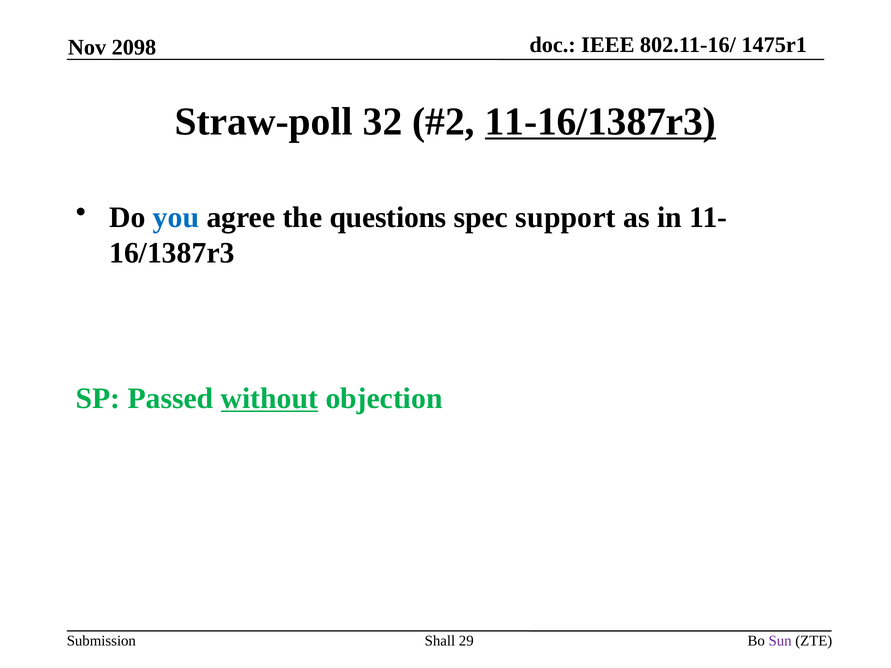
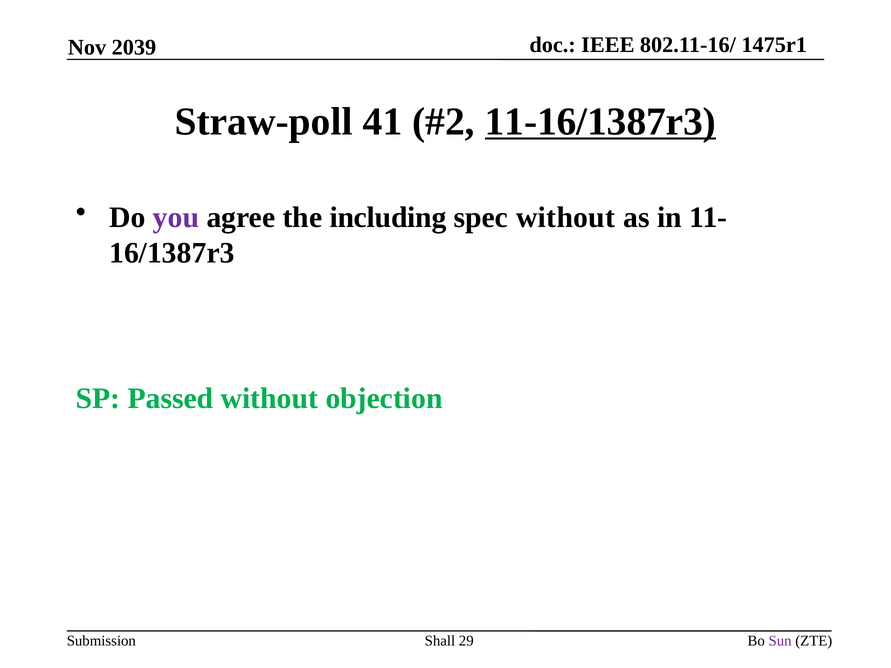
2098: 2098 -> 2039
32: 32 -> 41
you colour: blue -> purple
questions: questions -> including
spec support: support -> without
without at (269, 399) underline: present -> none
